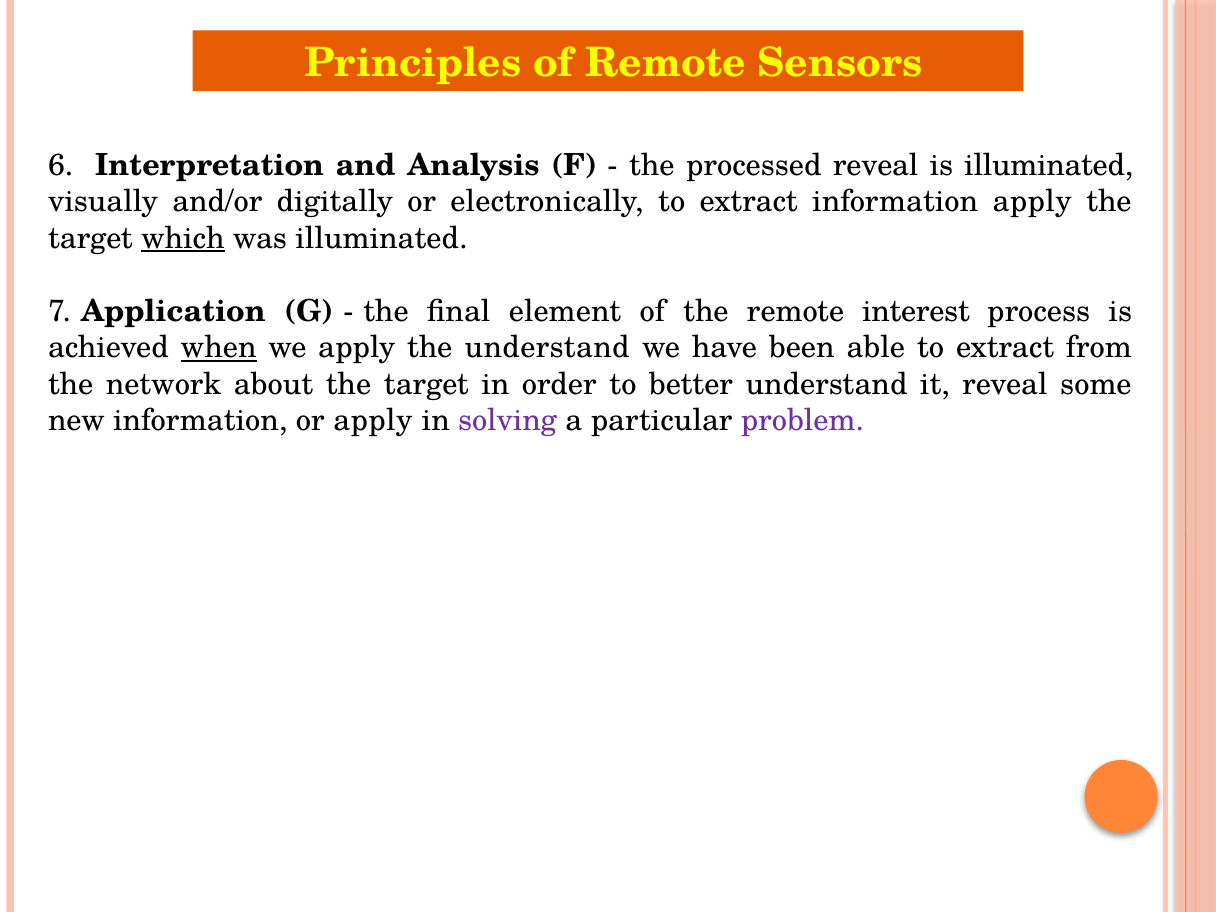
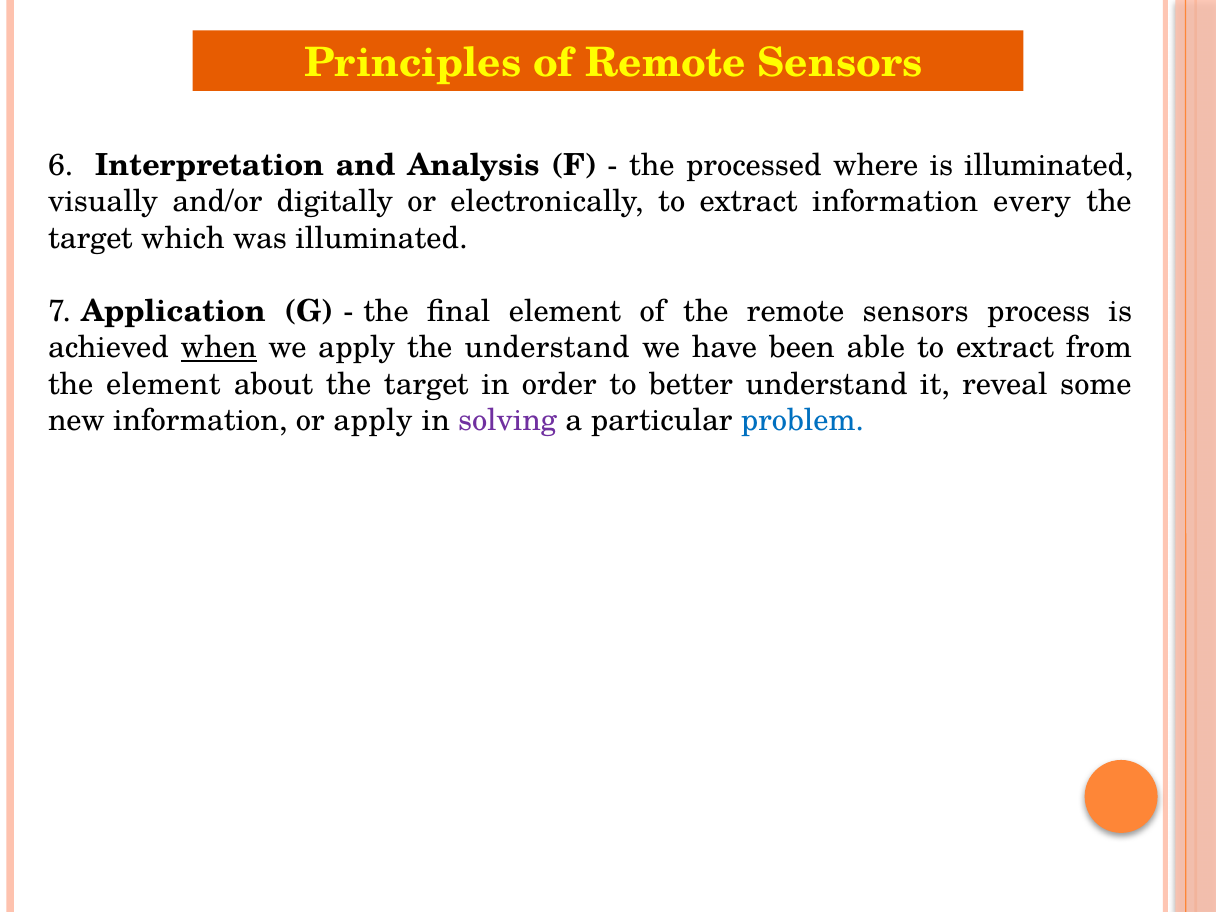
processed reveal: reveal -> where
information apply: apply -> every
which underline: present -> none
the remote interest: interest -> sensors
the network: network -> element
problem colour: purple -> blue
